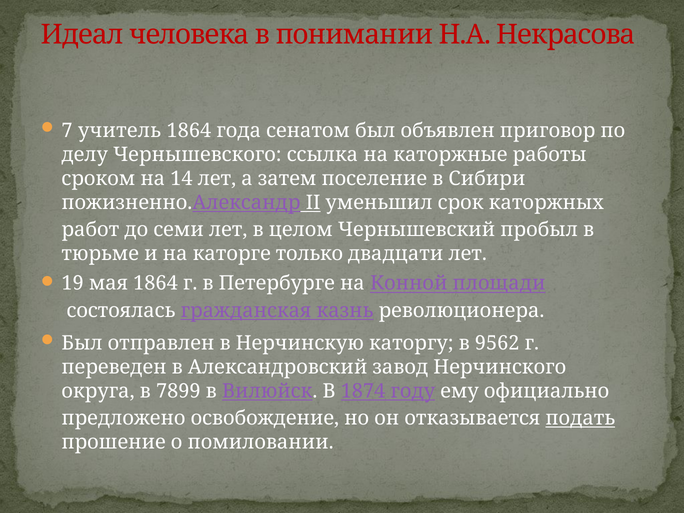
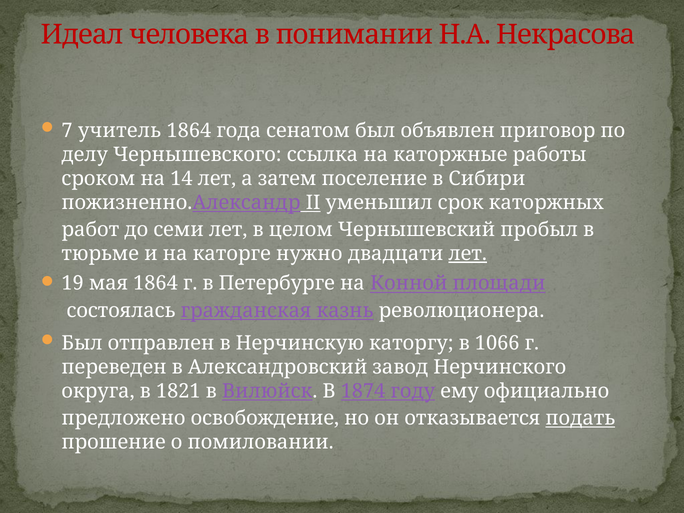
только: только -> нужно
лет at (468, 254) underline: none -> present
9562: 9562 -> 1066
7899: 7899 -> 1821
